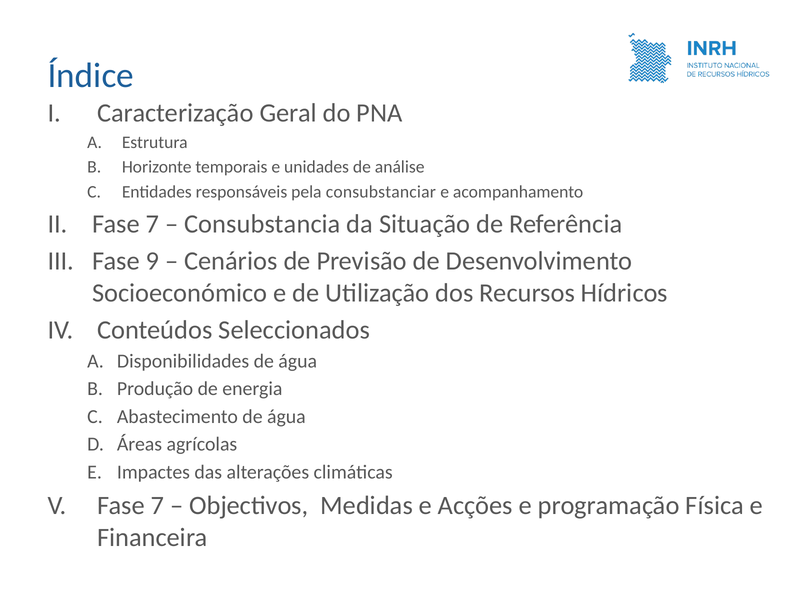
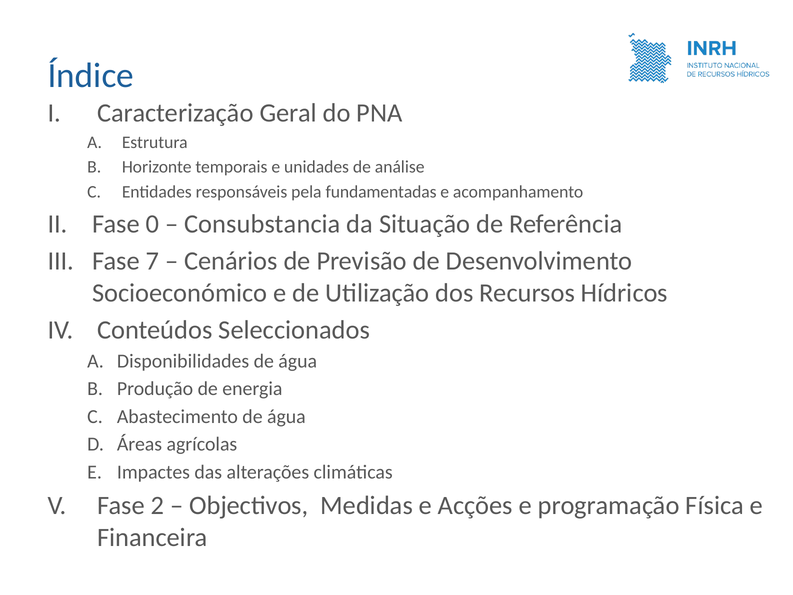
consubstanciar: consubstanciar -> fundamentadas
7 at (152, 224): 7 -> 0
9: 9 -> 7
7 at (157, 505): 7 -> 2
